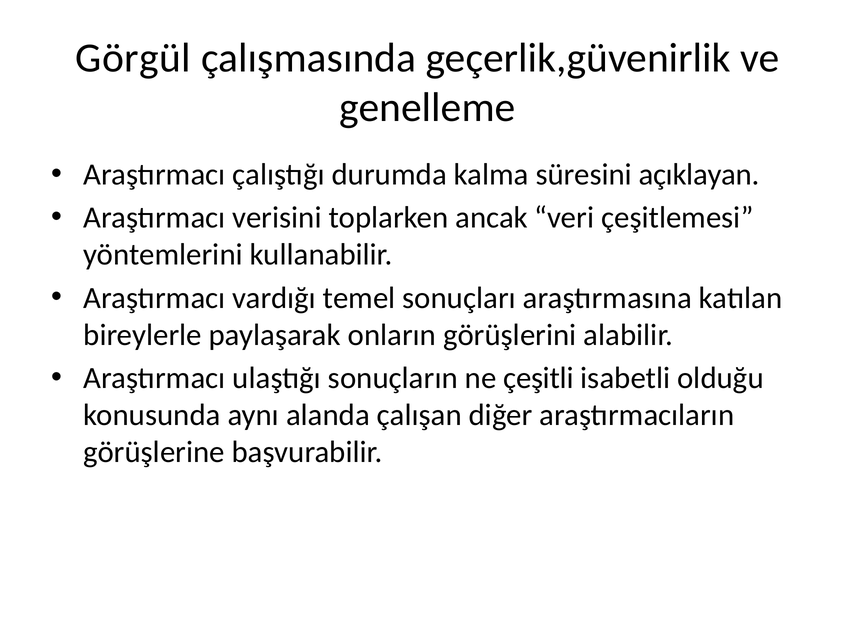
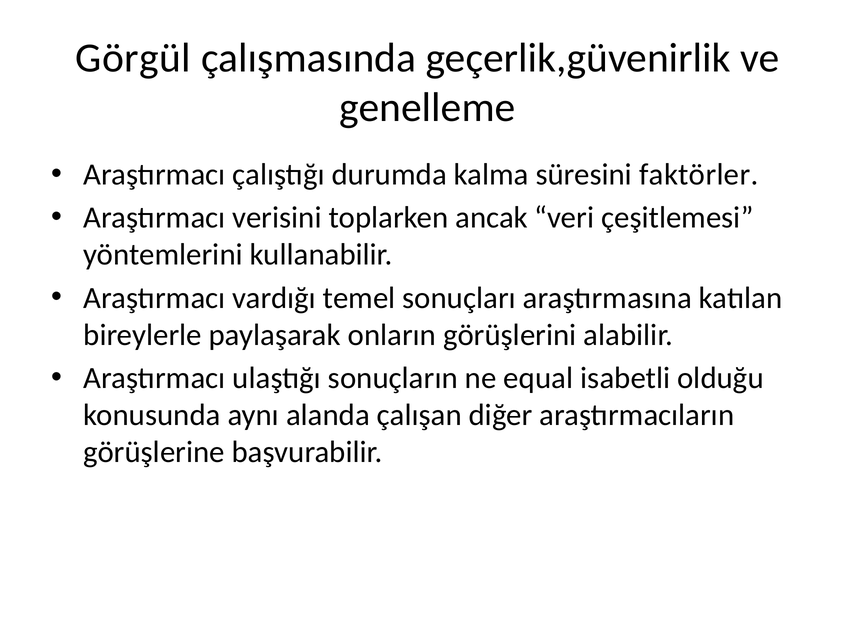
açıklayan: açıklayan -> faktörler
çeşitli: çeşitli -> equal
